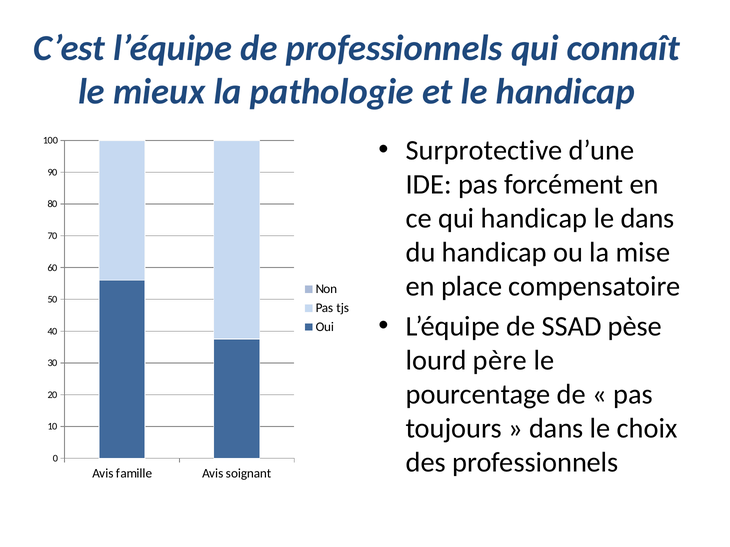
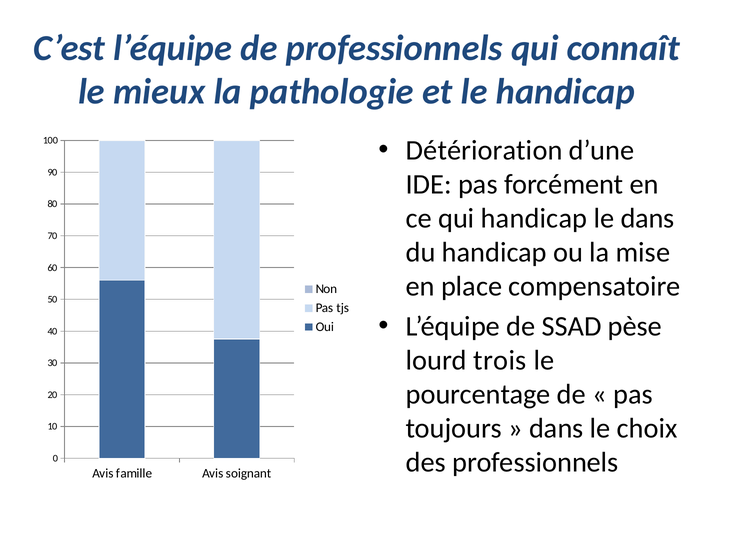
Surprotective: Surprotective -> Détérioration
père: père -> trois
